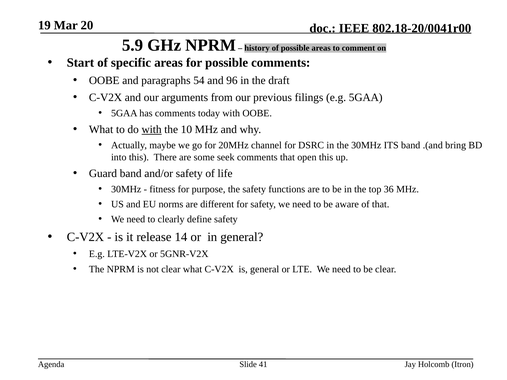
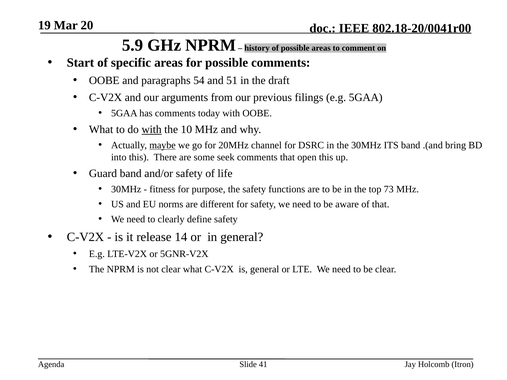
96: 96 -> 51
maybe underline: none -> present
36: 36 -> 73
